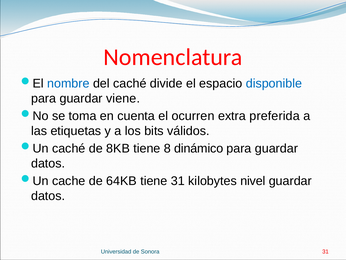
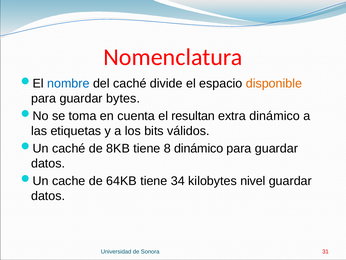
disponible colour: blue -> orange
viene: viene -> bytes
ocurren: ocurren -> resultan
extra preferida: preferida -> dinámico
tiene 31: 31 -> 34
